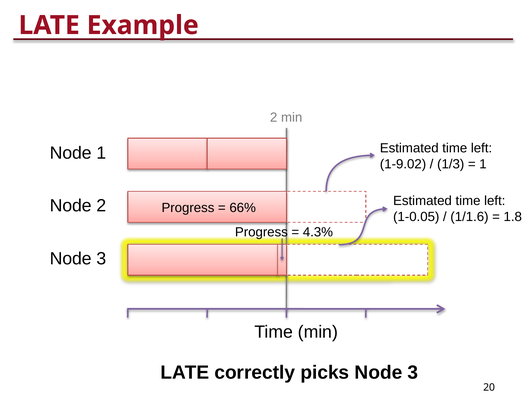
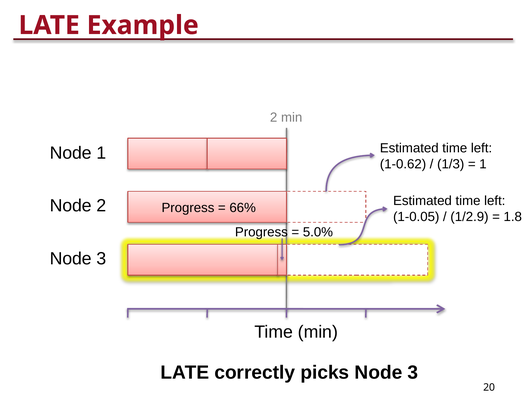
1-9.02: 1-9.02 -> 1-0.62
1/1.6: 1/1.6 -> 1/2.9
4.3%: 4.3% -> 5.0%
